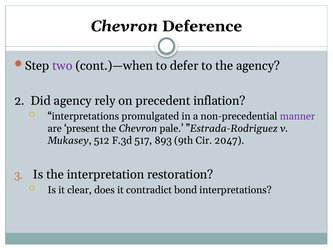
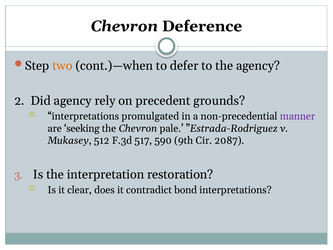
two colour: purple -> orange
inflation: inflation -> grounds
present: present -> seeking
893: 893 -> 590
2047: 2047 -> 2087
